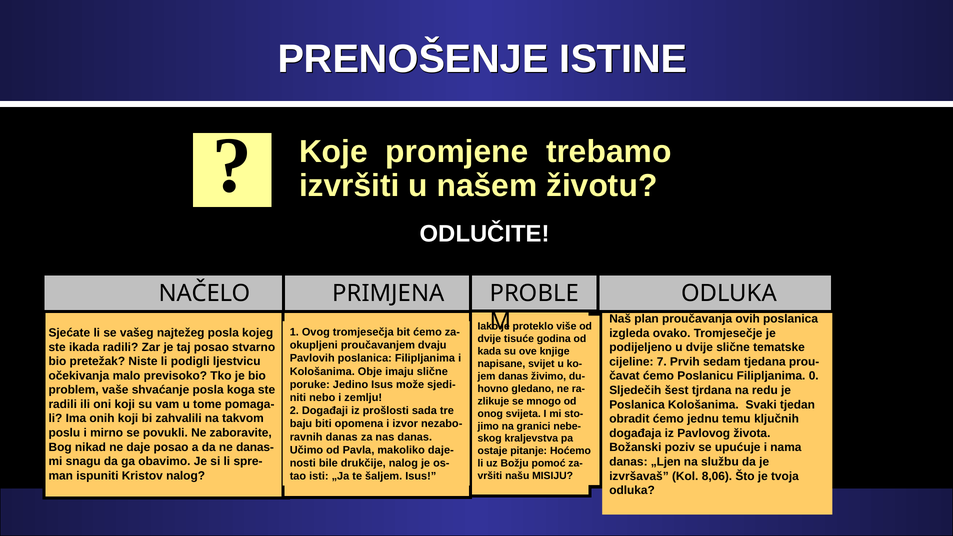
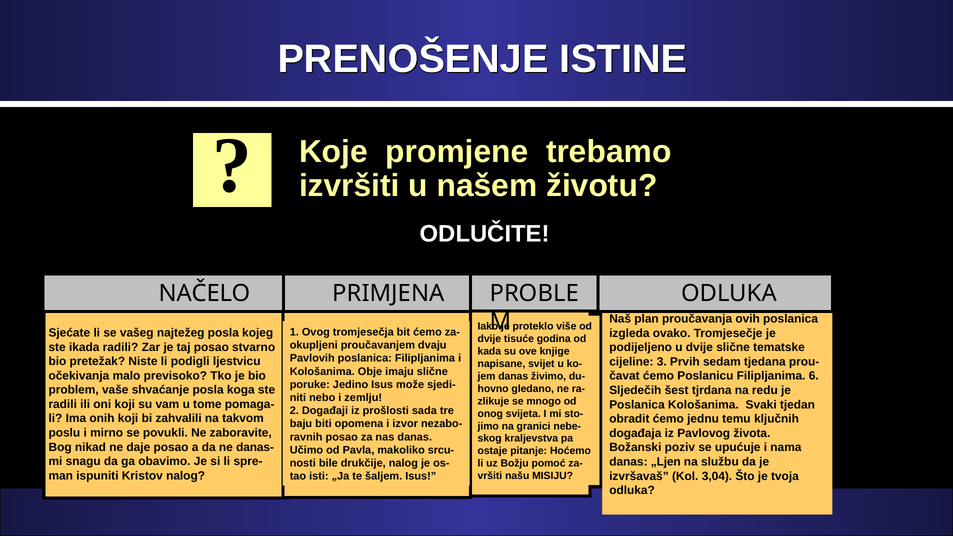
7: 7 -> 3
0: 0 -> 6
ravnih danas: danas -> posao
daje-: daje- -> srcu-
8,06: 8,06 -> 3,04
